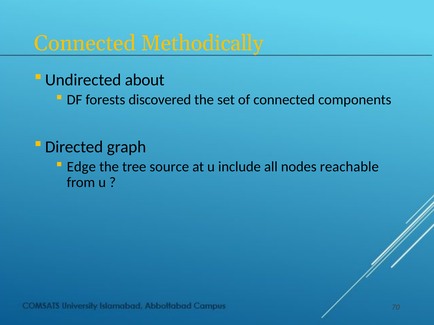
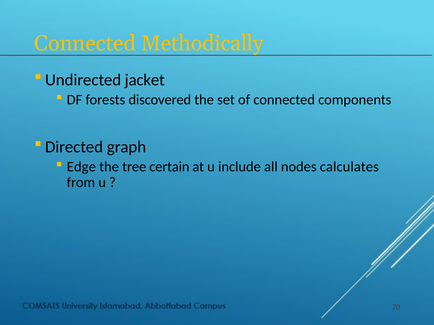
about: about -> jacket
source: source -> certain
reachable: reachable -> calculates
